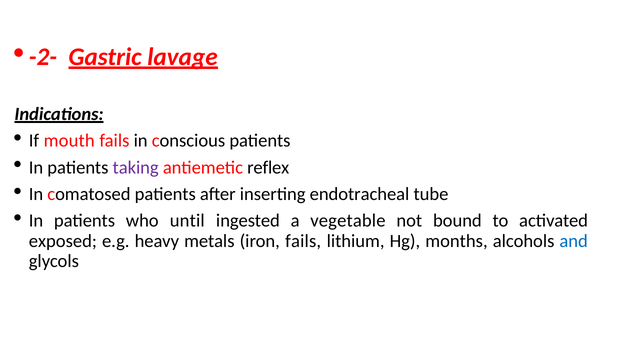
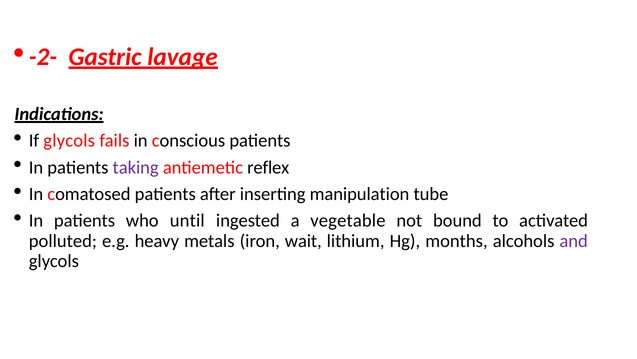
If mouth: mouth -> glycols
endotracheal: endotracheal -> manipulation
exposed: exposed -> polluted
iron fails: fails -> wait
and colour: blue -> purple
